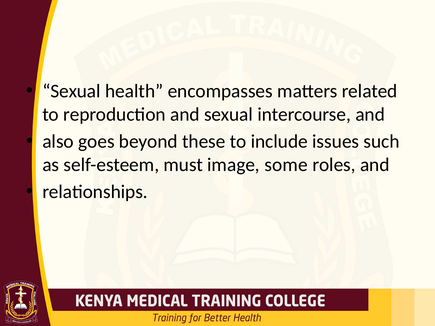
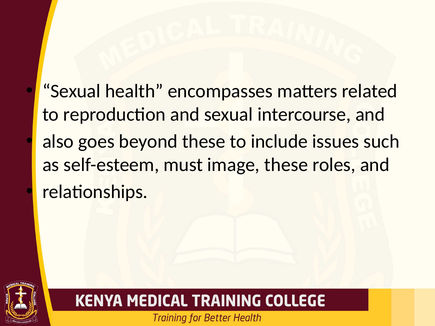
image some: some -> these
